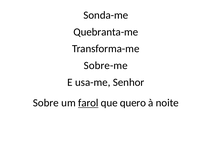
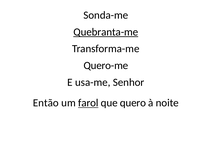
Quebranta-me underline: none -> present
Sobre-me: Sobre-me -> Quero-me
Sobre: Sobre -> Então
